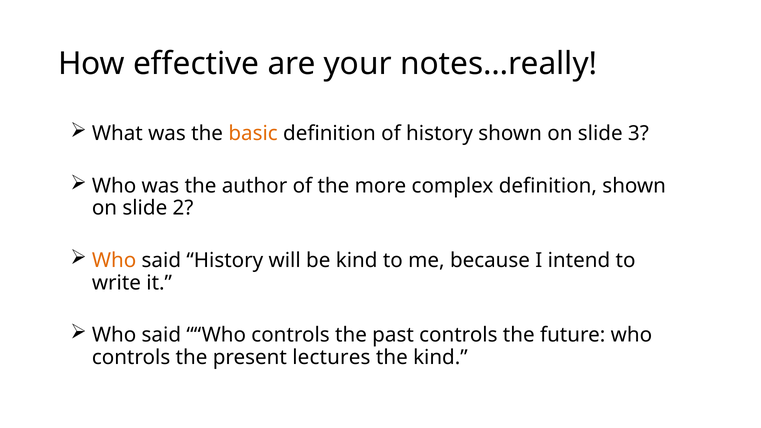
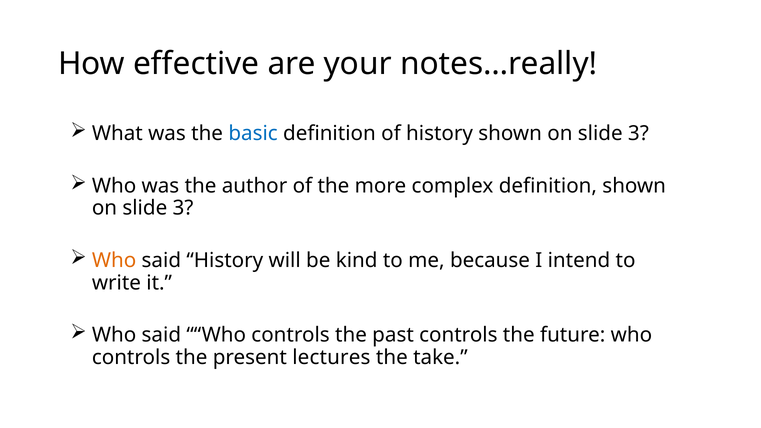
basic colour: orange -> blue
2 at (183, 208): 2 -> 3
the kind: kind -> take
